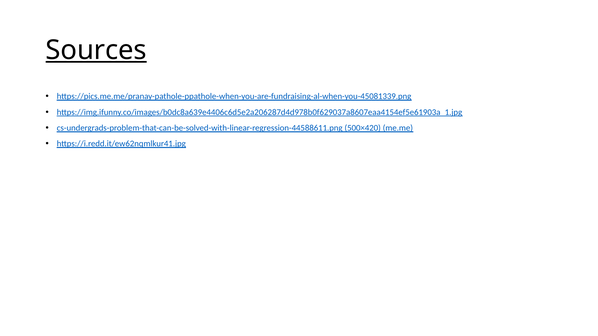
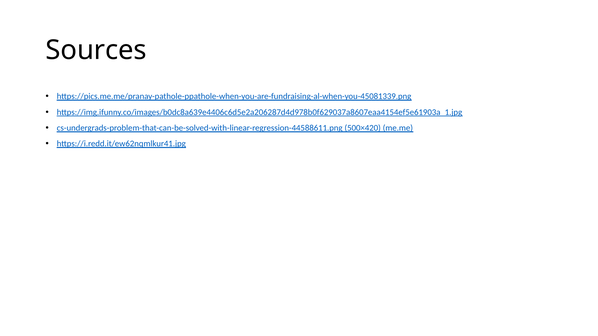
Sources underline: present -> none
